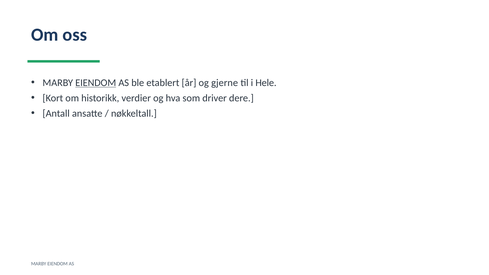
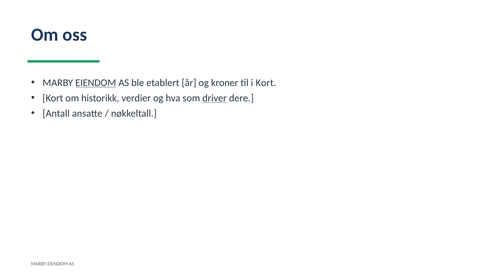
gjerne: gjerne -> kroner
i Hele: Hele -> Kort
driver underline: none -> present
